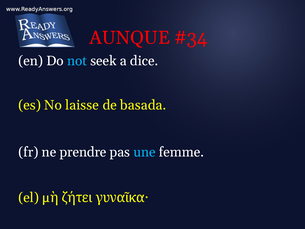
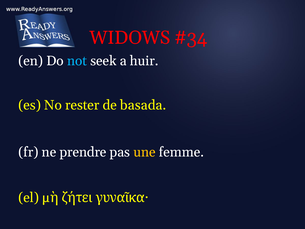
AUNQUE: AUNQUE -> WIDOWS
dice: dice -> huir
laisse: laisse -> rester
une colour: light blue -> yellow
